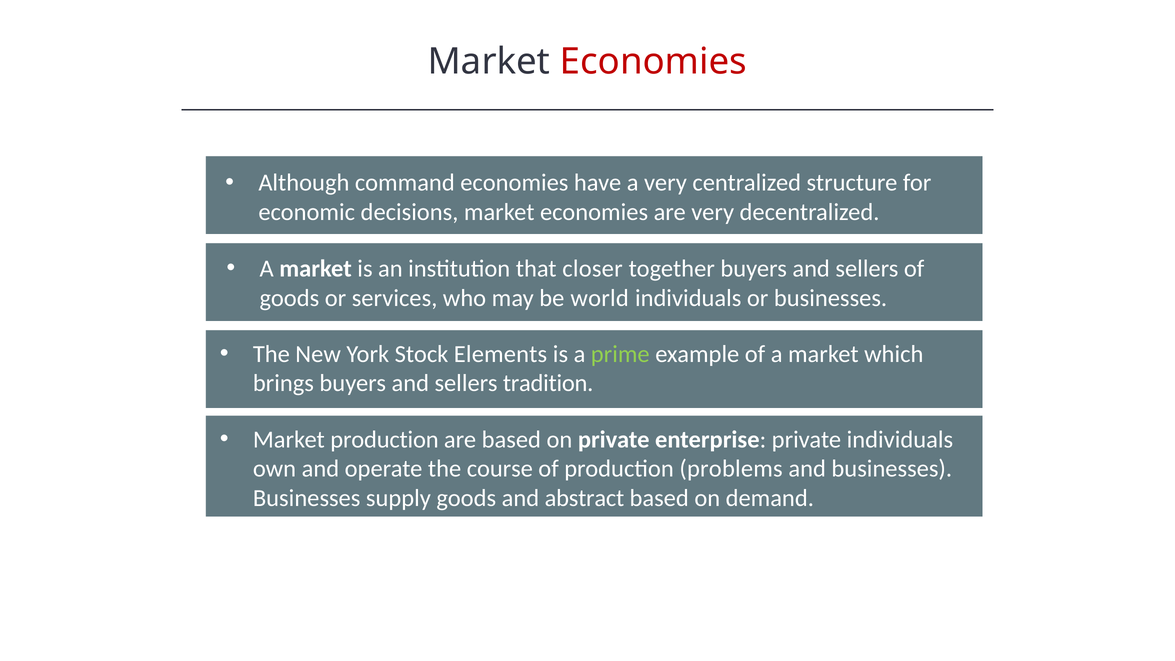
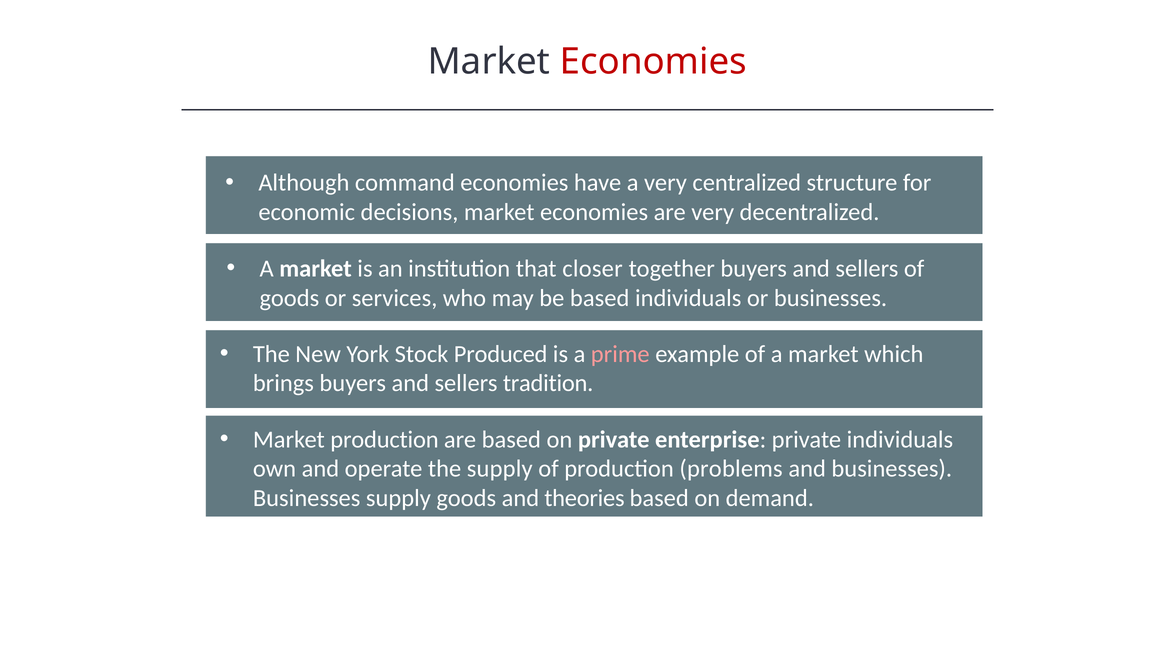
be world: world -> based
Elements: Elements -> Produced
prime colour: light green -> pink
the course: course -> supply
abstract: abstract -> theories
